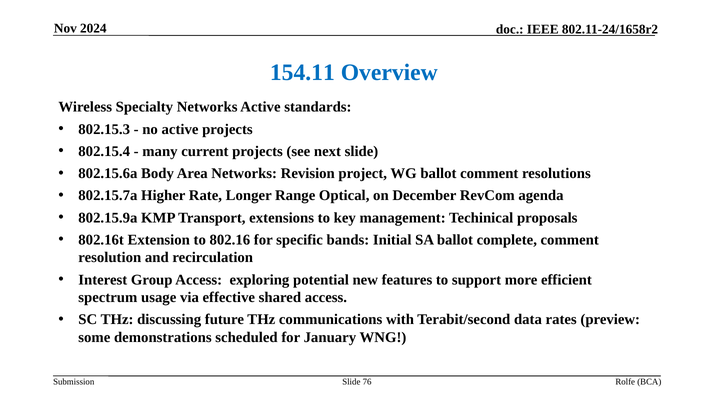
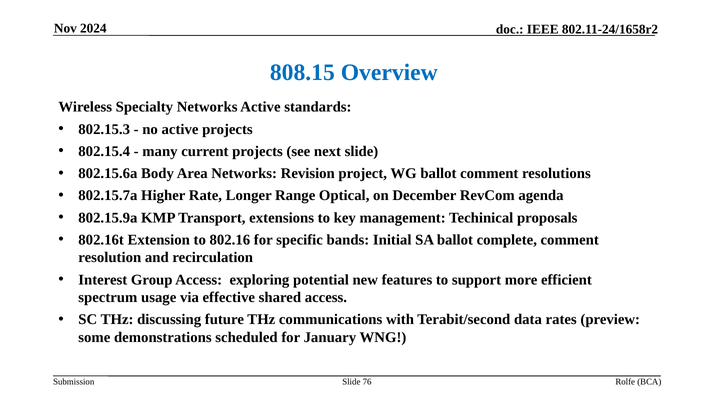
154.11: 154.11 -> 808.15
